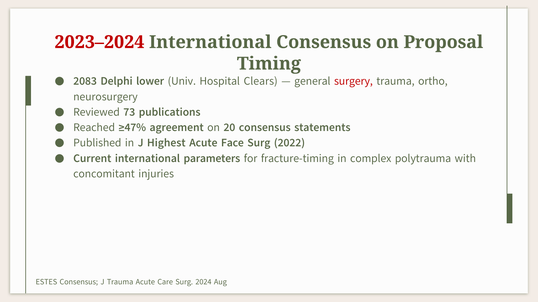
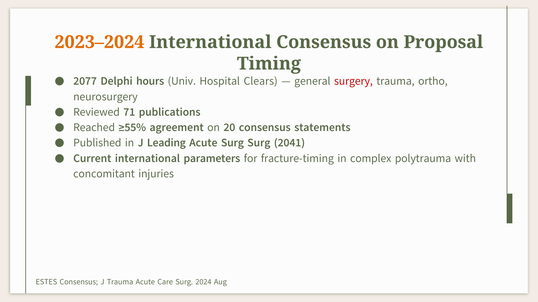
2023–2024 colour: red -> orange
2083: 2083 -> 2077
lower: lower -> hours
73: 73 -> 71
≥47%: ≥47% -> ≥55%
Highest: Highest -> Leading
Acute Face: Face -> Surg
2022: 2022 -> 2041
